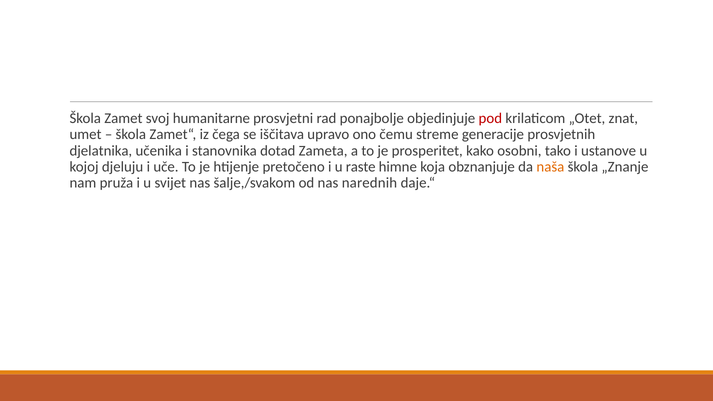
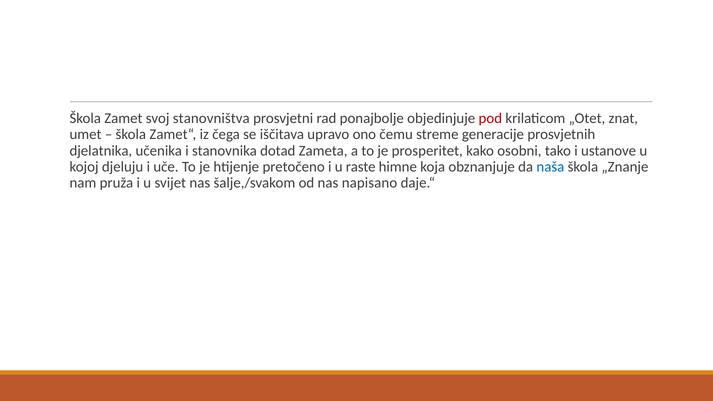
humanitarne: humanitarne -> stanovništva
naša colour: orange -> blue
narednih: narednih -> napisano
